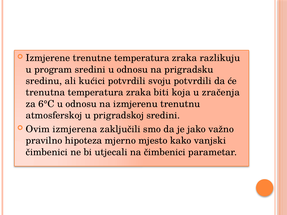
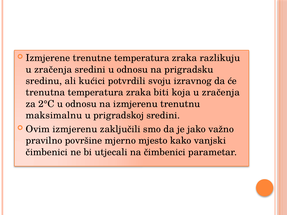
program at (53, 70): program -> zračenja
svoju potvrdili: potvrdili -> izravnog
6°C: 6°C -> 2°C
atmosferskoj: atmosferskoj -> maksimalnu
Ovim izmjerena: izmjerena -> izmjerenu
hipoteza: hipoteza -> površine
